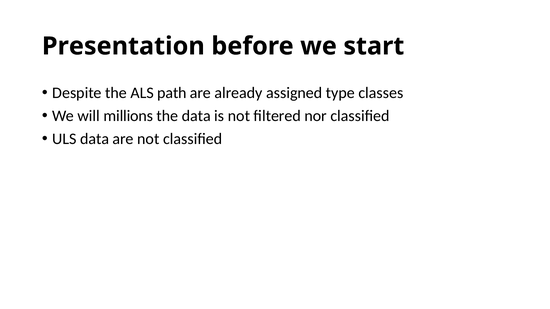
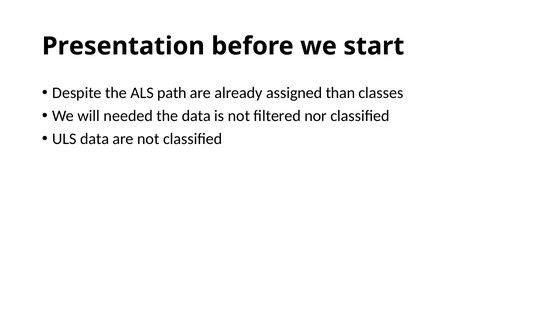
type: type -> than
millions: millions -> needed
